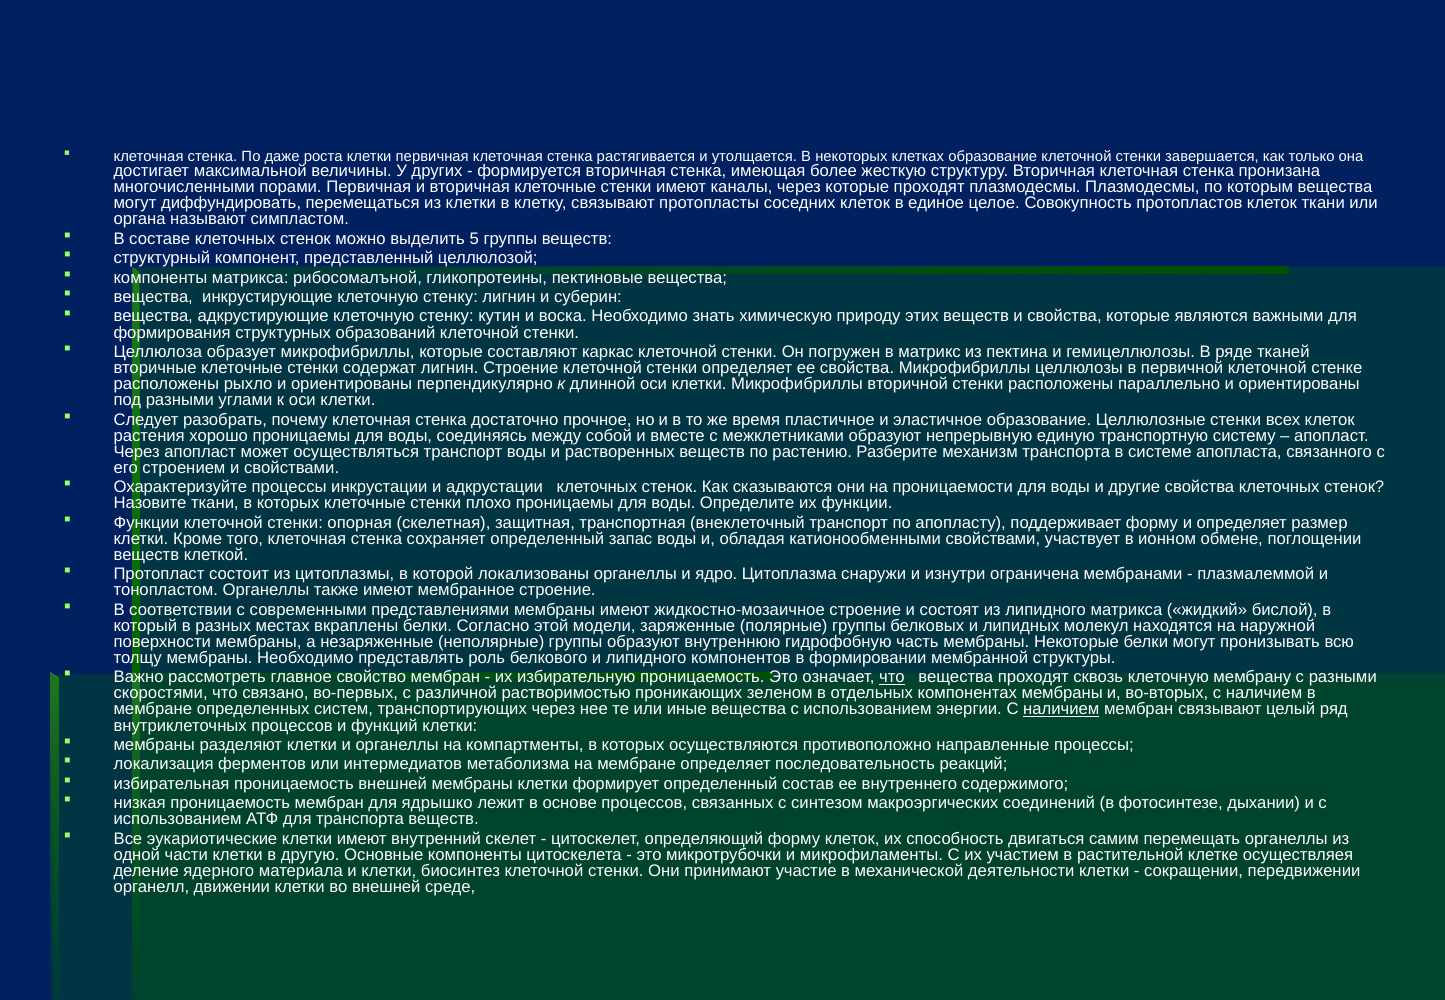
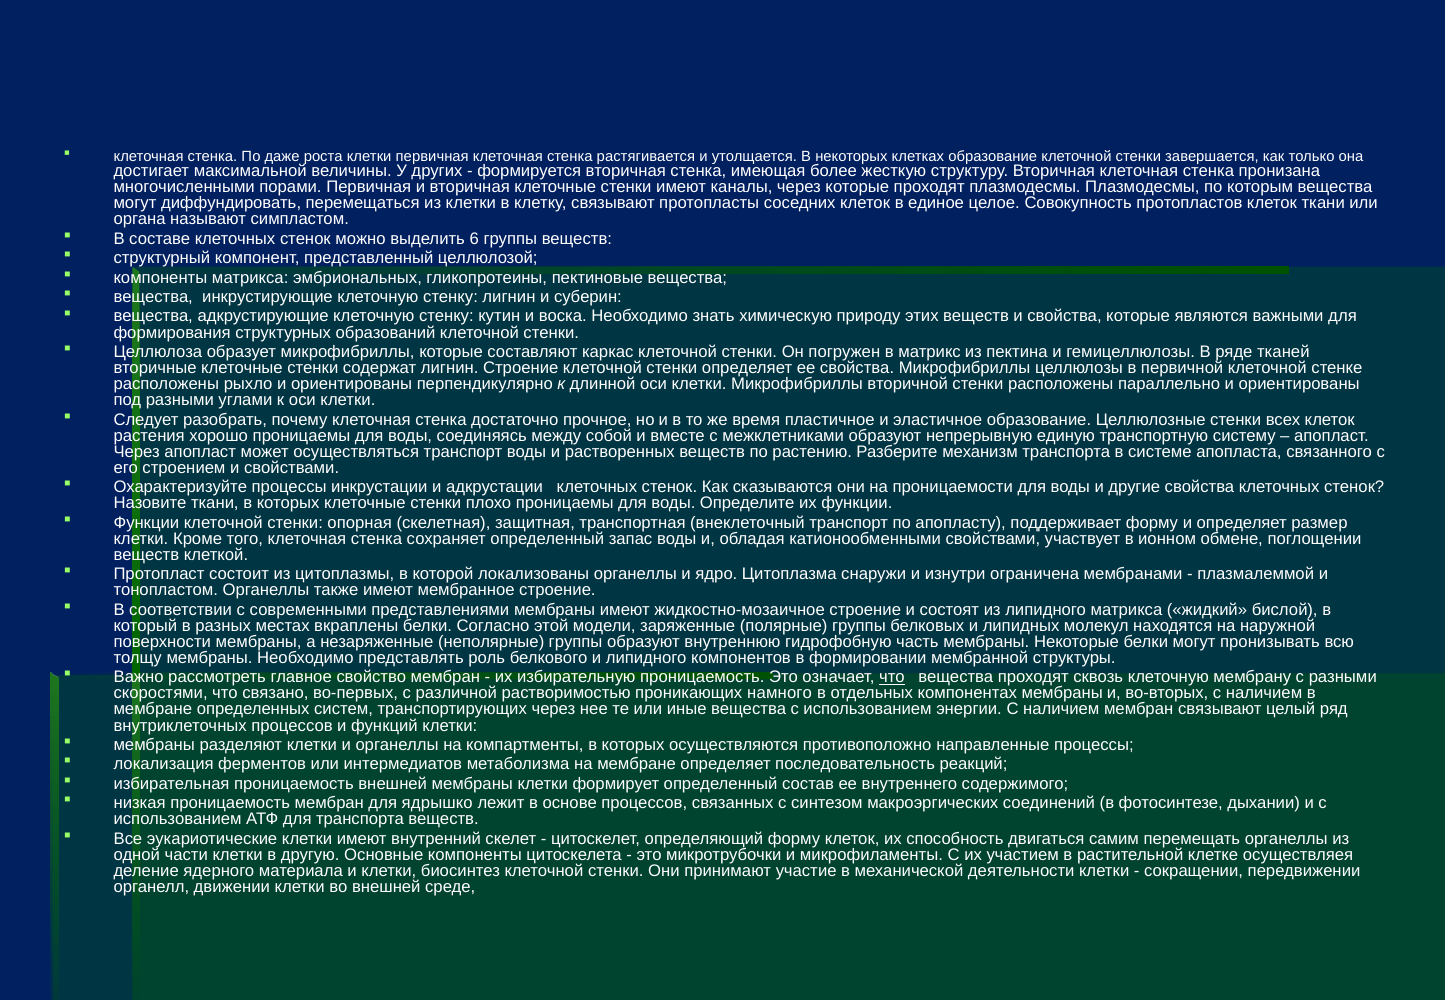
5: 5 -> 6
рибосомалъной: рибосомалъной -> эмбриональных
зеленом: зеленом -> намного
наличием at (1061, 710) underline: present -> none
